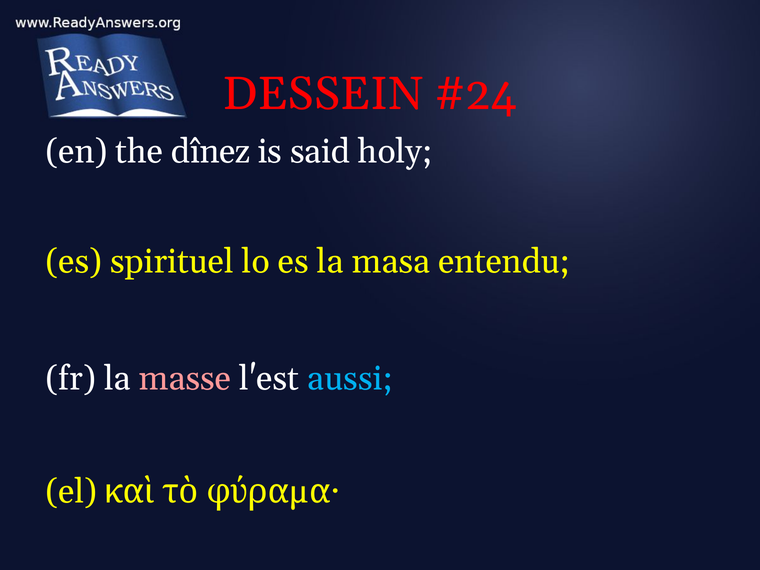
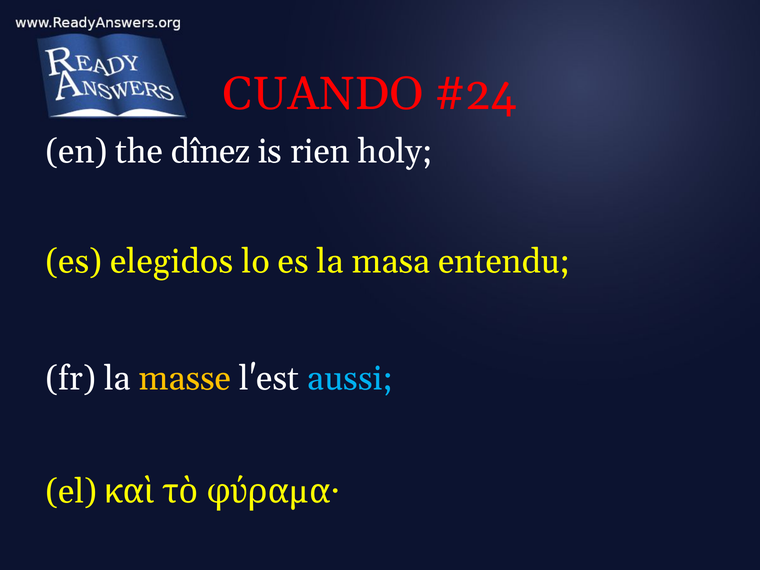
DESSEIN: DESSEIN -> CUANDO
said: said -> rien
spirituel: spirituel -> elegidos
masse colour: pink -> yellow
